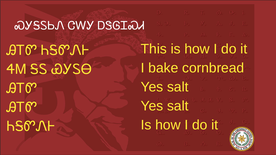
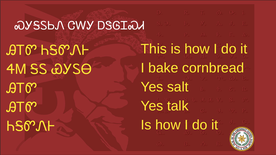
salt at (178, 106): salt -> talk
